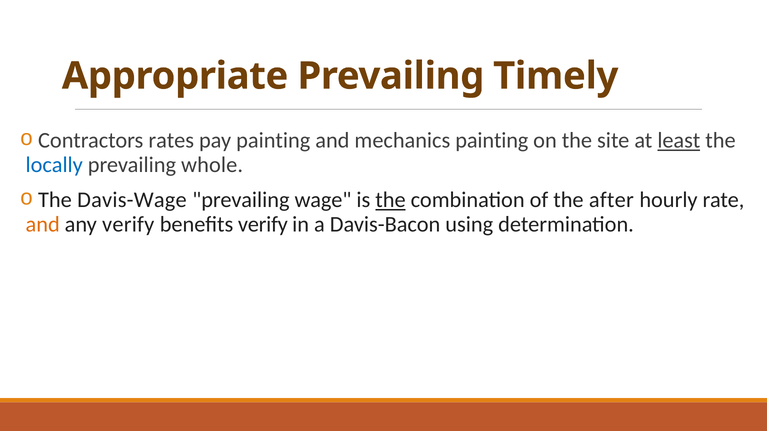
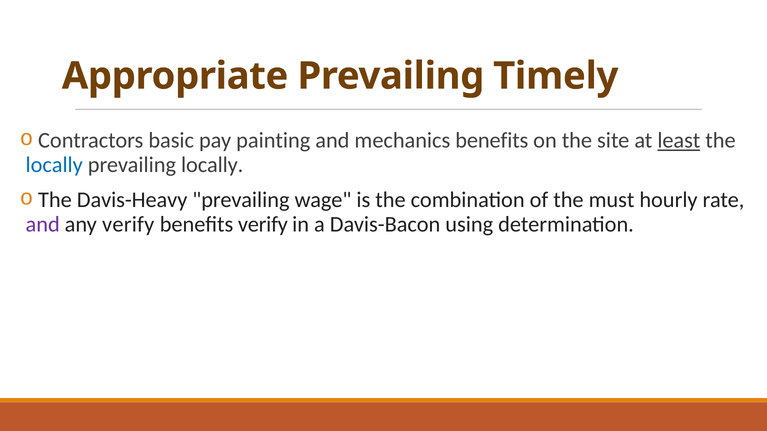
rates: rates -> basic
mechanics painting: painting -> benefits
prevailing whole: whole -> locally
Davis-Wage: Davis-Wage -> Davis-Heavy
the at (391, 200) underline: present -> none
after: after -> must
and at (43, 224) colour: orange -> purple
